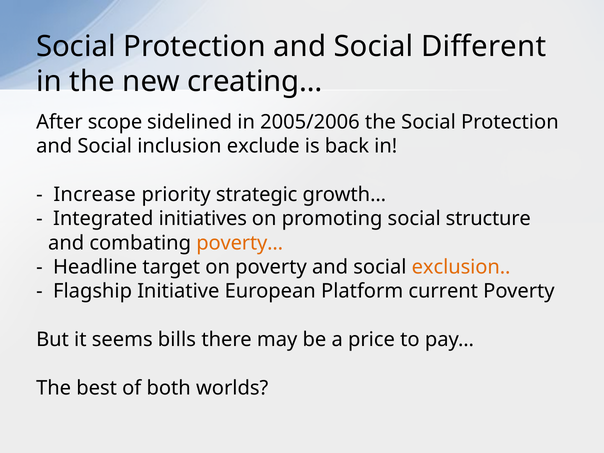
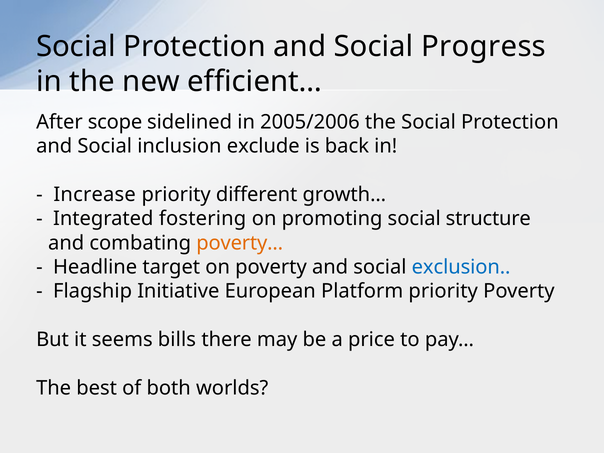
Different: Different -> Progress
creating…: creating… -> efficient…
strategic: strategic -> different
initiatives: initiatives -> fostering
exclusion colour: orange -> blue
Platform current: current -> priority
